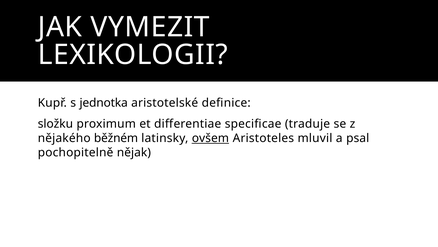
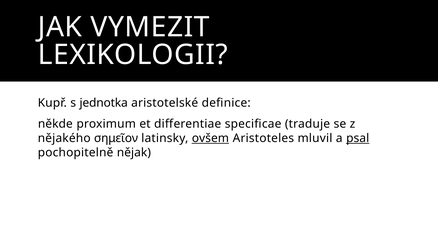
složku: složku -> někde
běžném: běžném -> σημεῖον
psal underline: none -> present
